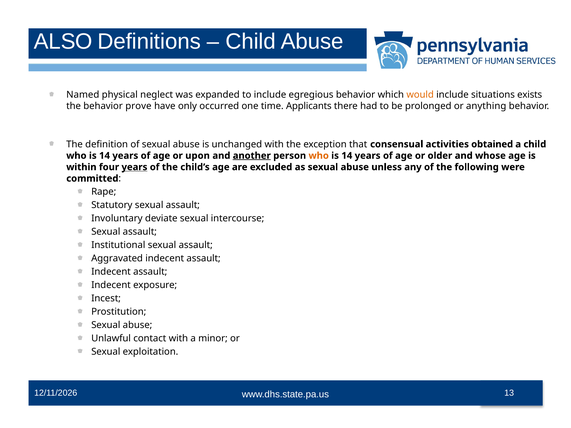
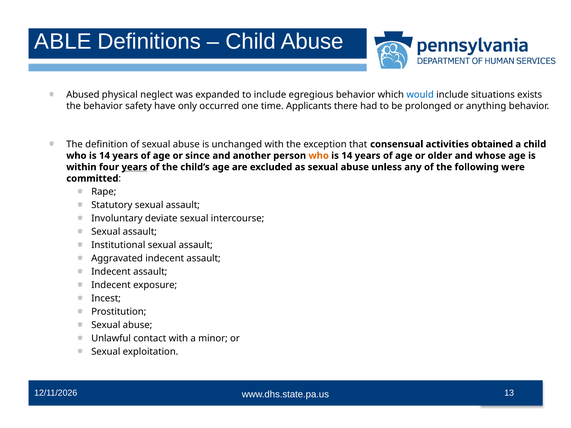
ALSO: ALSO -> ABLE
Named: Named -> Abused
would colour: orange -> blue
prove: prove -> safety
upon: upon -> since
another underline: present -> none
